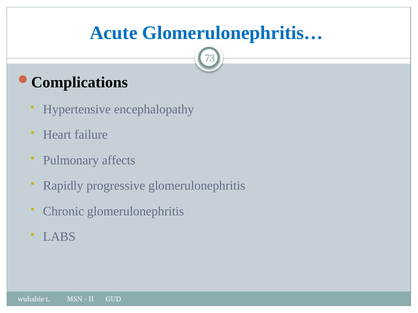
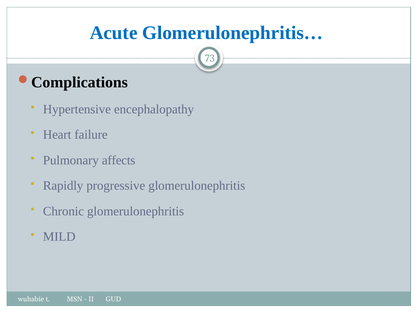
LABS: LABS -> MILD
